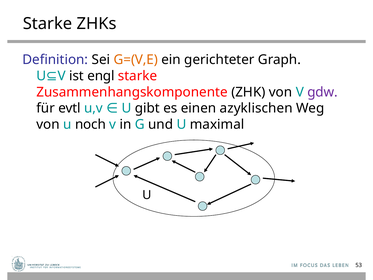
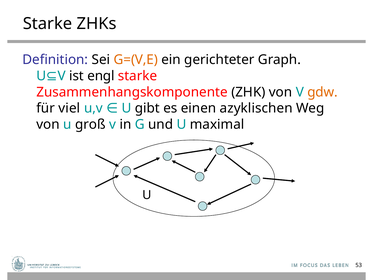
gdw colour: purple -> orange
evtl: evtl -> viel
noch: noch -> groß
